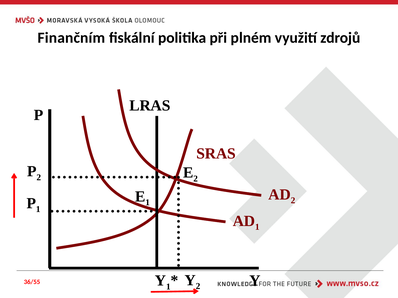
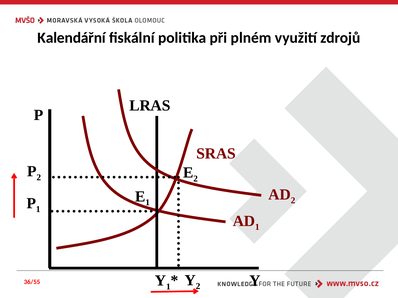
Finančním: Finančním -> Kalendářní
